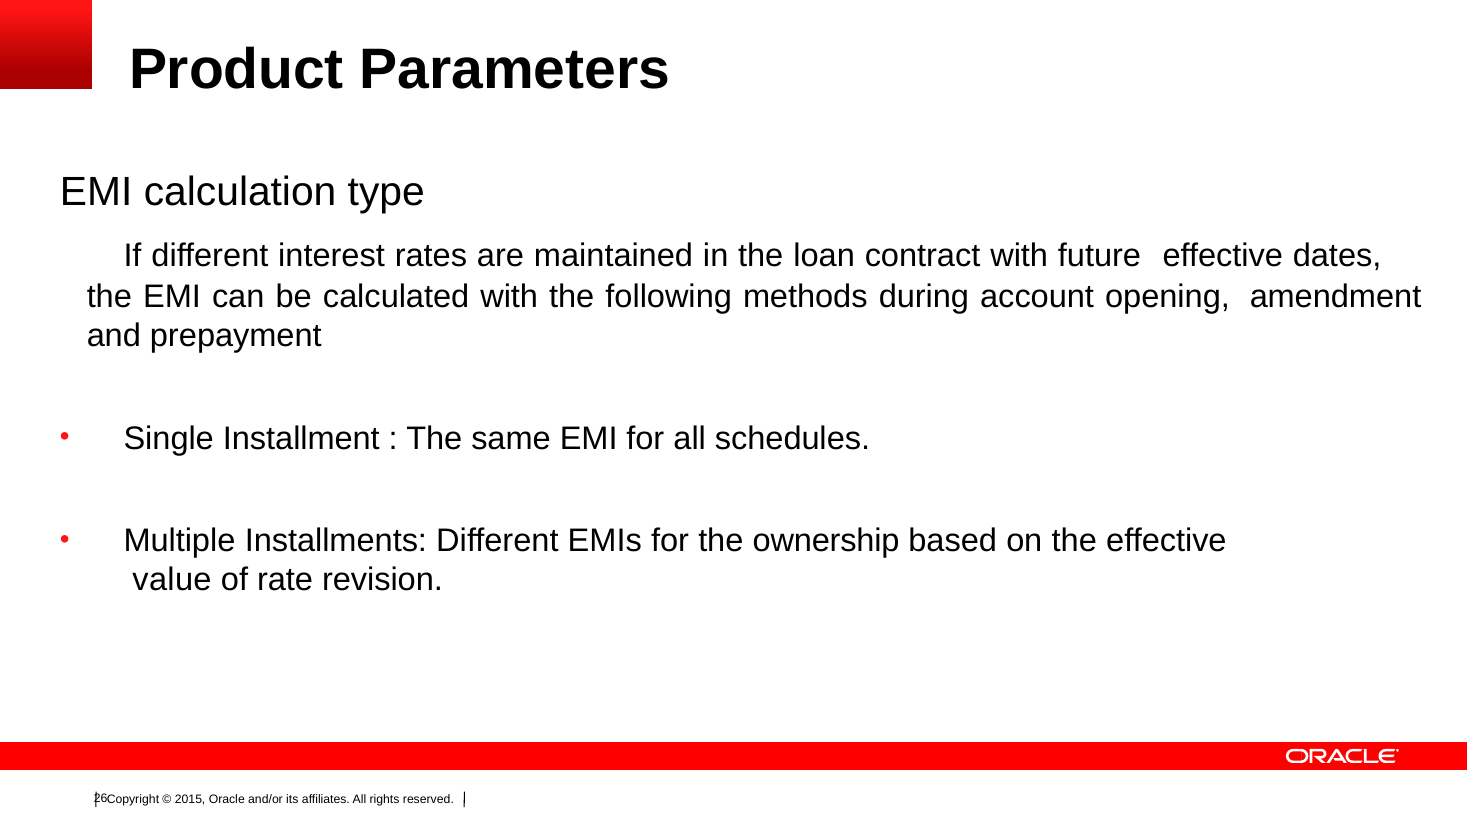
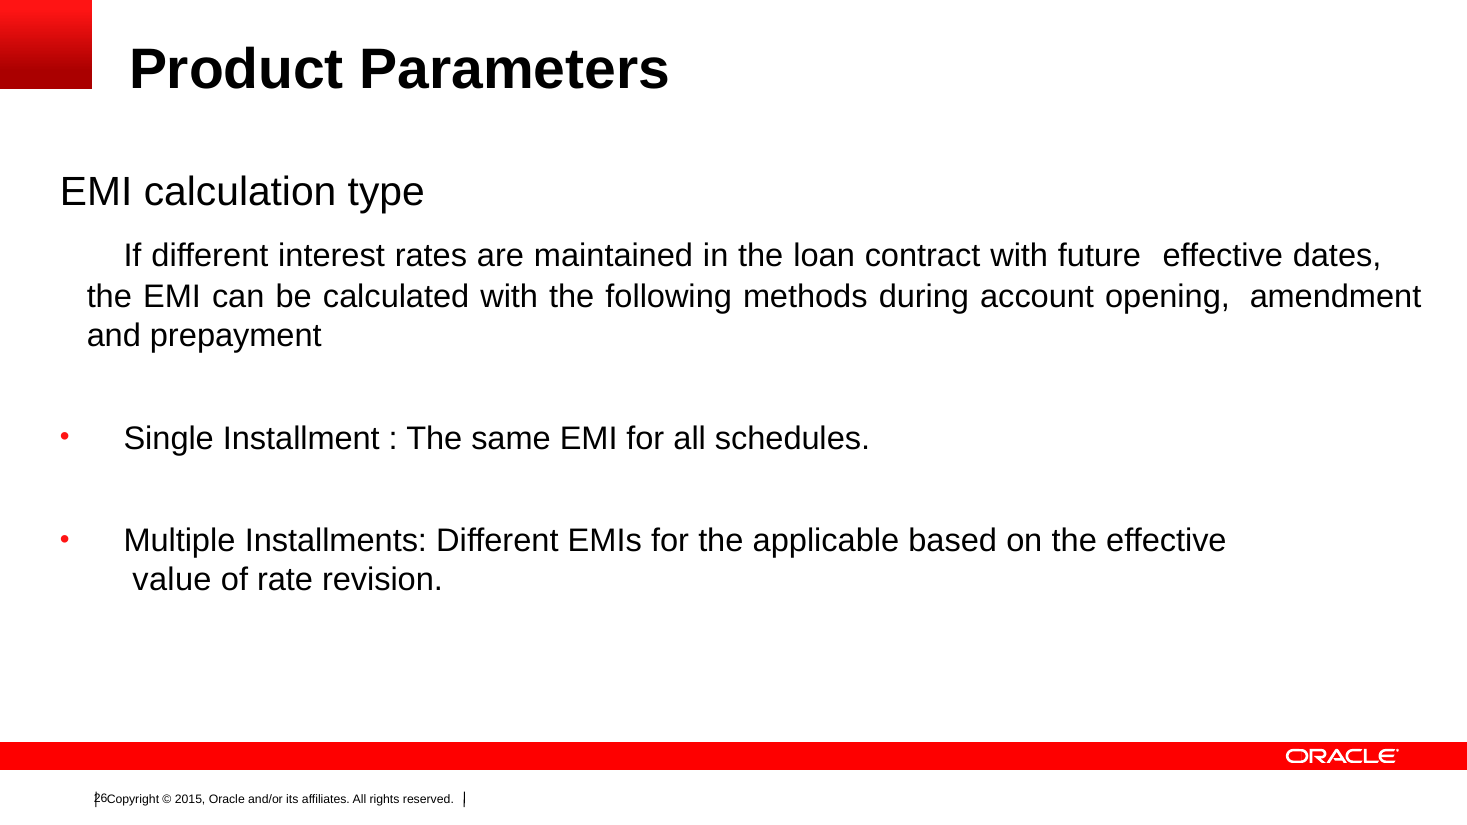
ownership: ownership -> applicable
